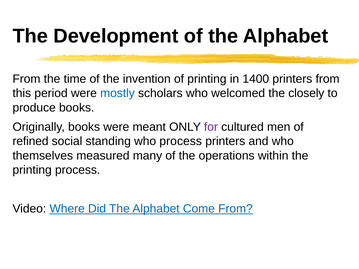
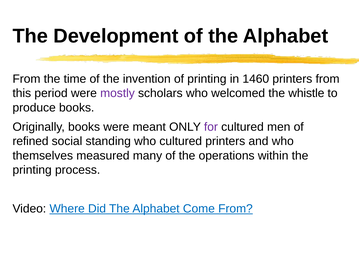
1400: 1400 -> 1460
mostly colour: blue -> purple
closely: closely -> whistle
who process: process -> cultured
